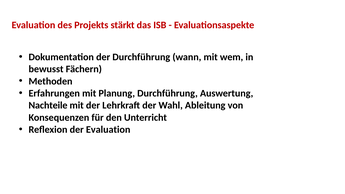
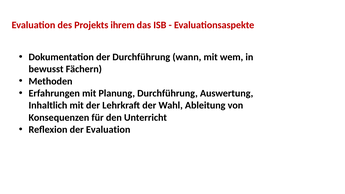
stärkt: stärkt -> ihrem
Nachteile: Nachteile -> Inhaltlich
